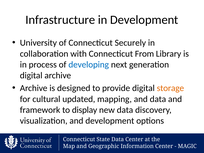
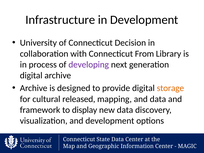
Securely: Securely -> Decision
developing colour: blue -> purple
updated: updated -> released
